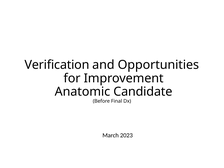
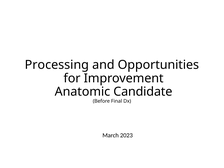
Verification: Verification -> Processing
